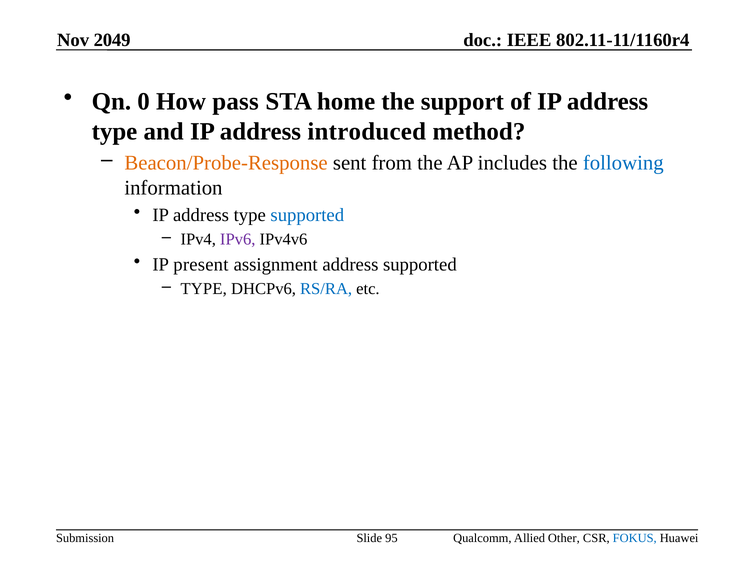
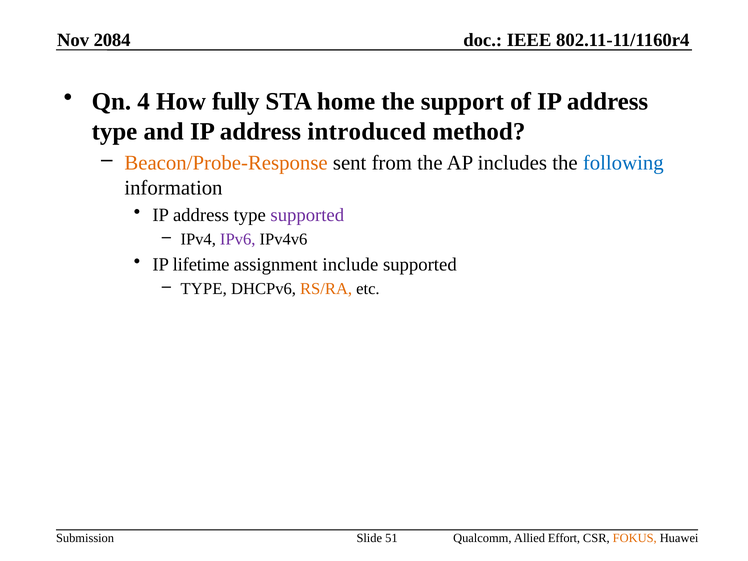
2049: 2049 -> 2084
0: 0 -> 4
pass: pass -> fully
supported at (307, 215) colour: blue -> purple
present: present -> lifetime
assignment address: address -> include
RS/RA colour: blue -> orange
95: 95 -> 51
Other: Other -> Effort
FOKUS colour: blue -> orange
